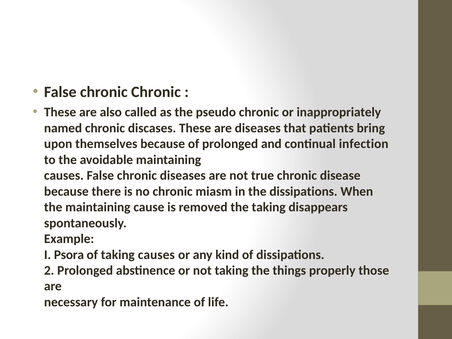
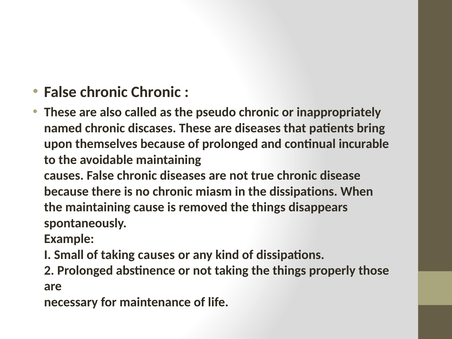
infection: infection -> incurable
removed the taking: taking -> things
Psora: Psora -> Small
